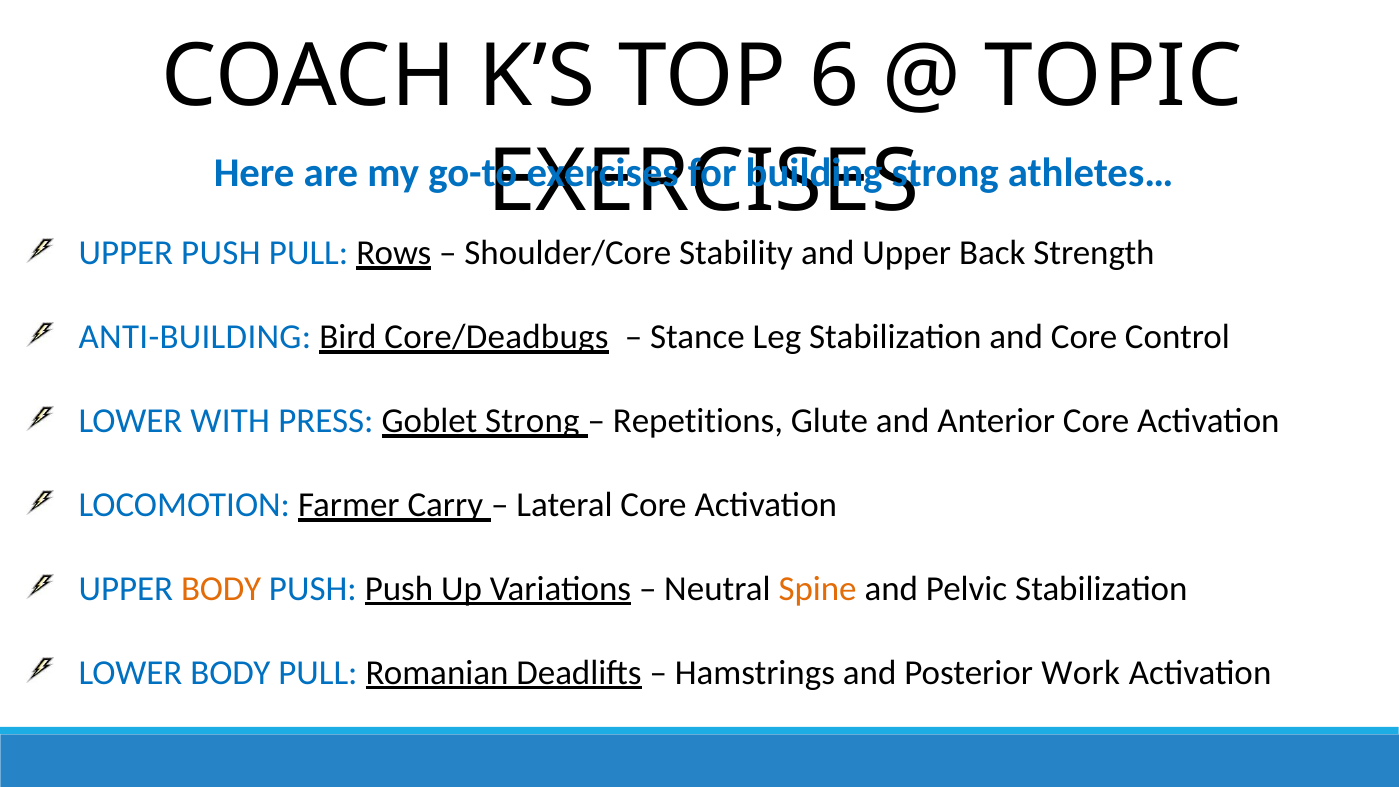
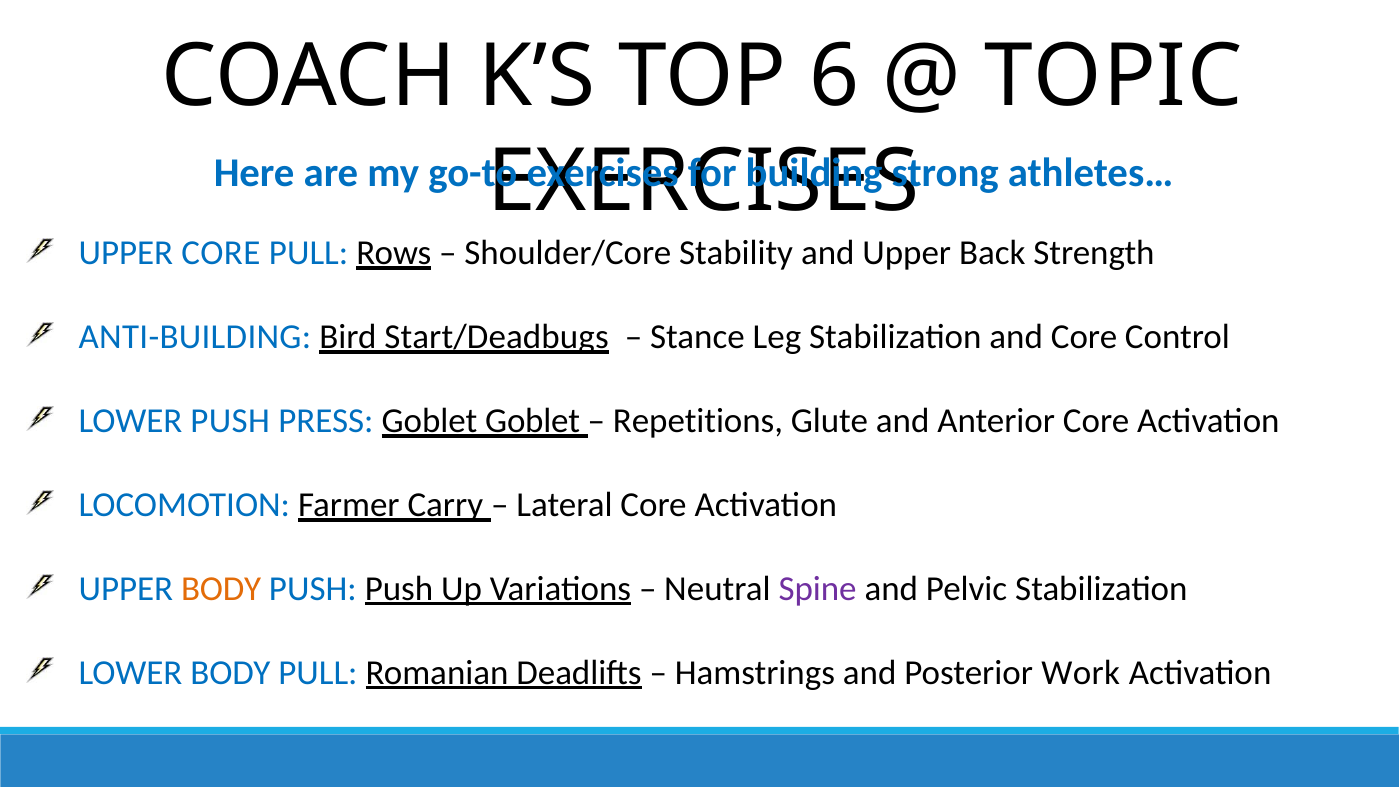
UPPER PUSH: PUSH -> CORE
Core/Deadbugs: Core/Deadbugs -> Start/Deadbugs
LOWER WITH: WITH -> PUSH
Goblet Strong: Strong -> Goblet
Spine colour: orange -> purple
